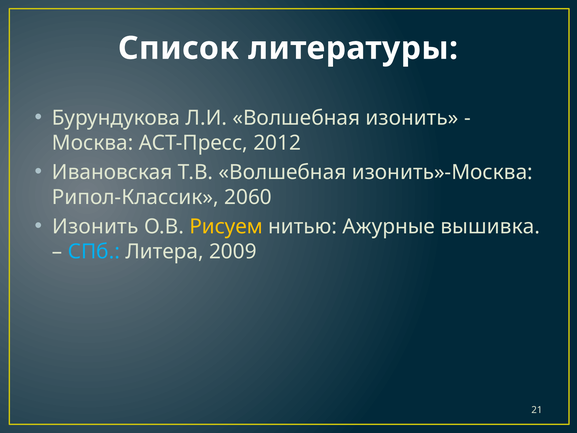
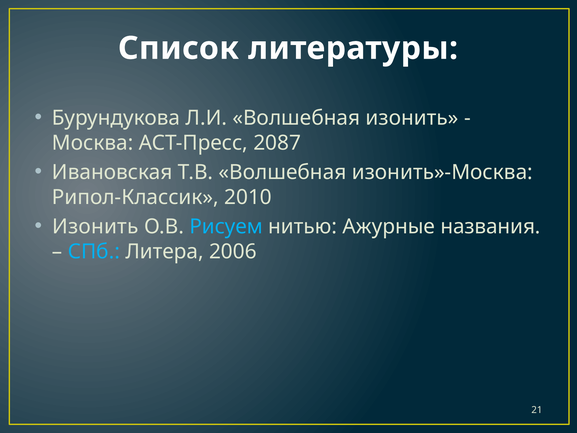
2012: 2012 -> 2087
2060: 2060 -> 2010
Рисуем colour: yellow -> light blue
вышивка: вышивка -> названия
2009: 2009 -> 2006
